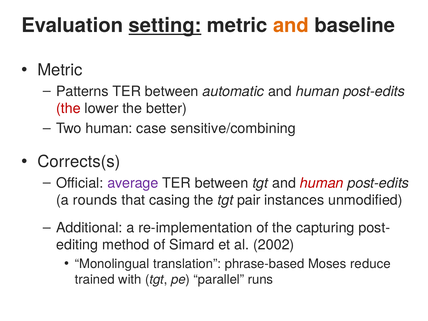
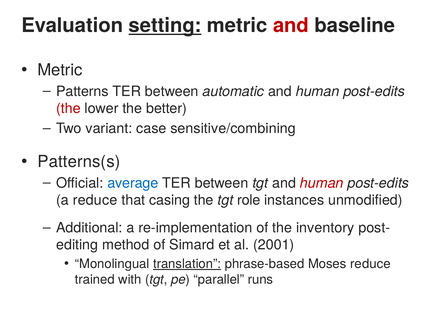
and at (291, 26) colour: orange -> red
Two human: human -> variant
Corrects(s: Corrects(s -> Patterns(s
average colour: purple -> blue
a rounds: rounds -> reduce
pair: pair -> role
capturing: capturing -> inventory
2002: 2002 -> 2001
translation underline: none -> present
